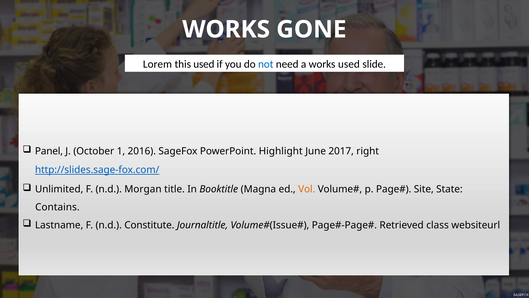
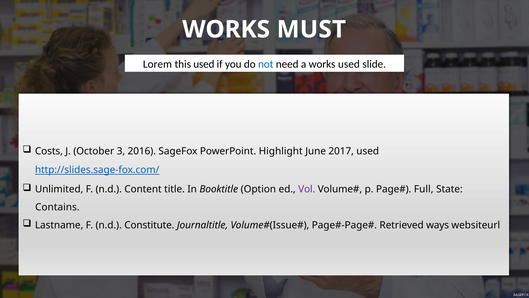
GONE: GONE -> MUST
Panel: Panel -> Costs
1: 1 -> 3
2017 right: right -> used
Morgan: Morgan -> Content
Magna: Magna -> Option
Vol colour: orange -> purple
Site: Site -> Full
class: class -> ways
